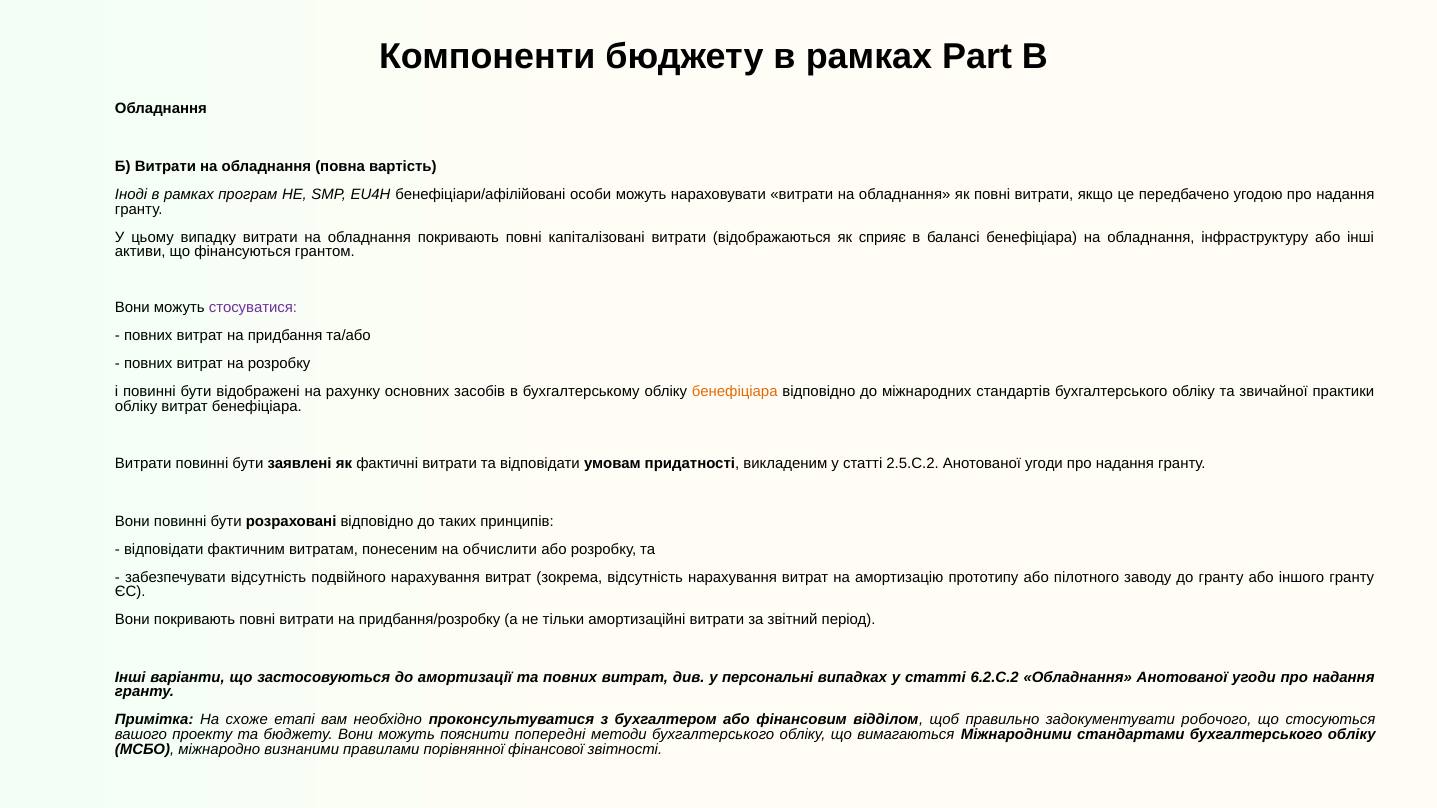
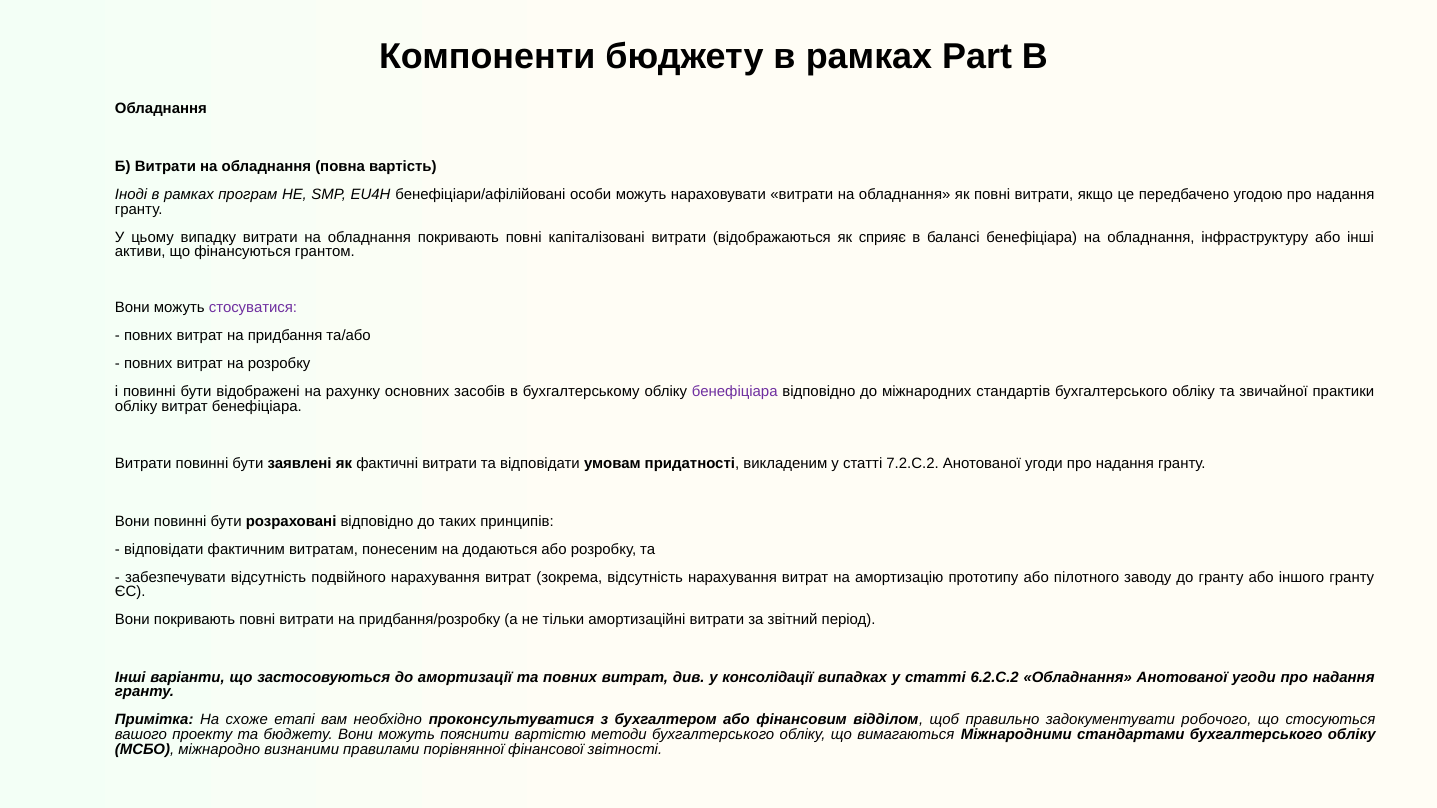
бенефіціара at (735, 392) colour: orange -> purple
2.5.C.2: 2.5.C.2 -> 7.2.C.2
обчислити: обчислити -> додаються
персональні: персональні -> консолідації
попередні: попередні -> вартістю
